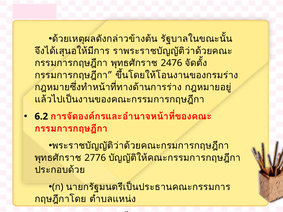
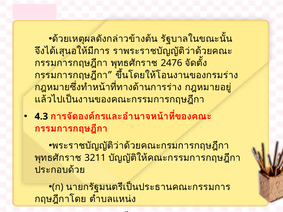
6.2: 6.2 -> 4.3
2776: 2776 -> 3211
